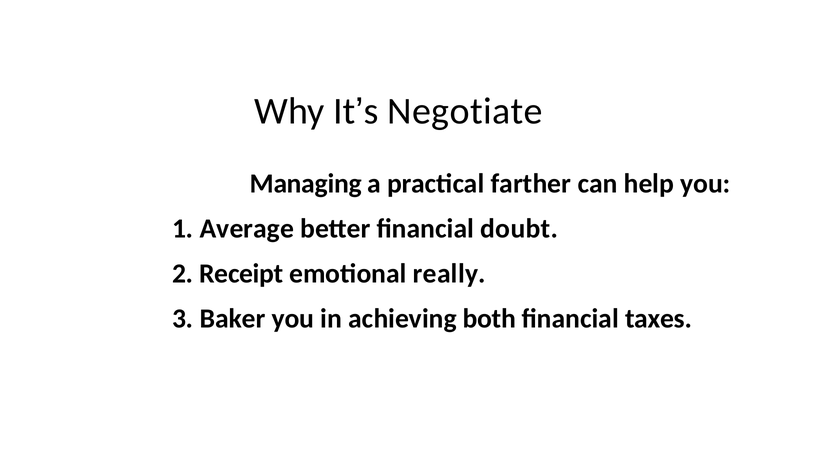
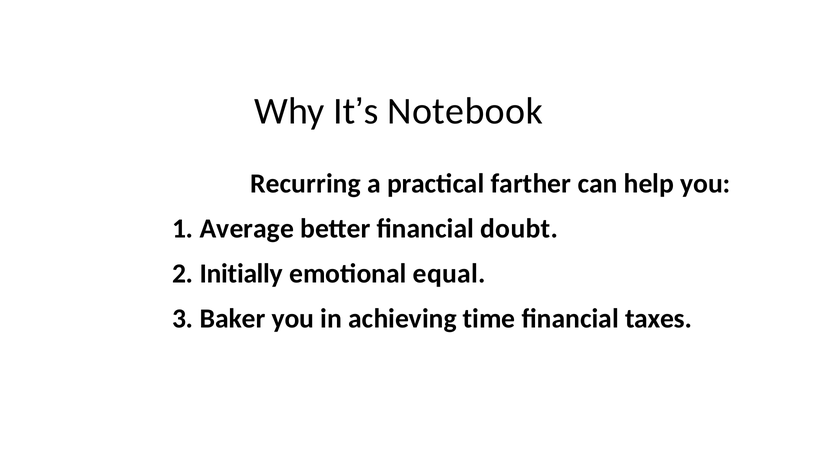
Negotiate: Negotiate -> Notebook
Managing: Managing -> Recurring
Receipt: Receipt -> Initially
really: really -> equal
both: both -> time
